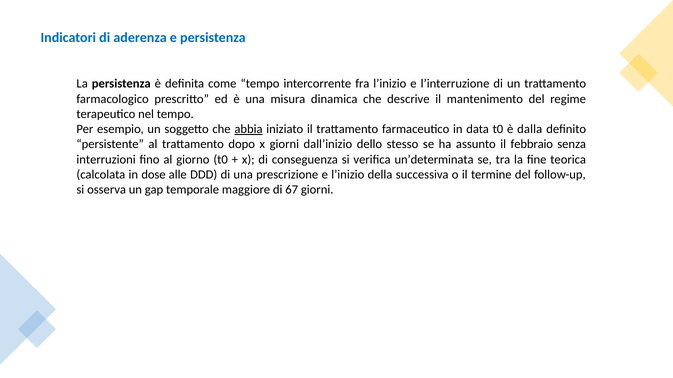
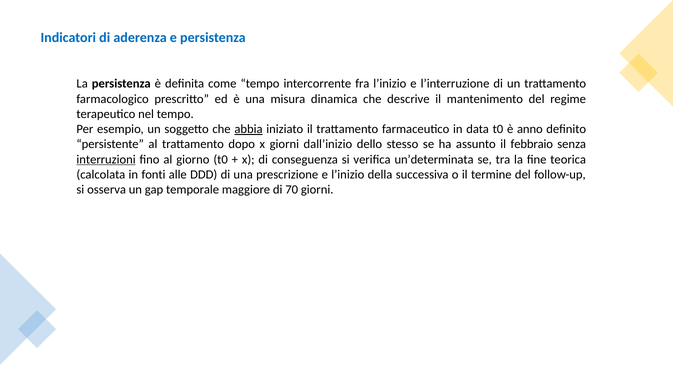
dalla: dalla -> anno
interruzioni underline: none -> present
dose: dose -> fonti
67: 67 -> 70
